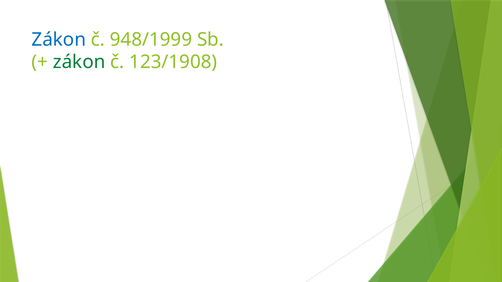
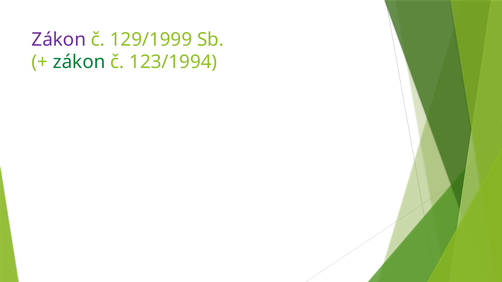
Zákon at (59, 40) colour: blue -> purple
948/1999: 948/1999 -> 129/1999
123/1908: 123/1908 -> 123/1994
